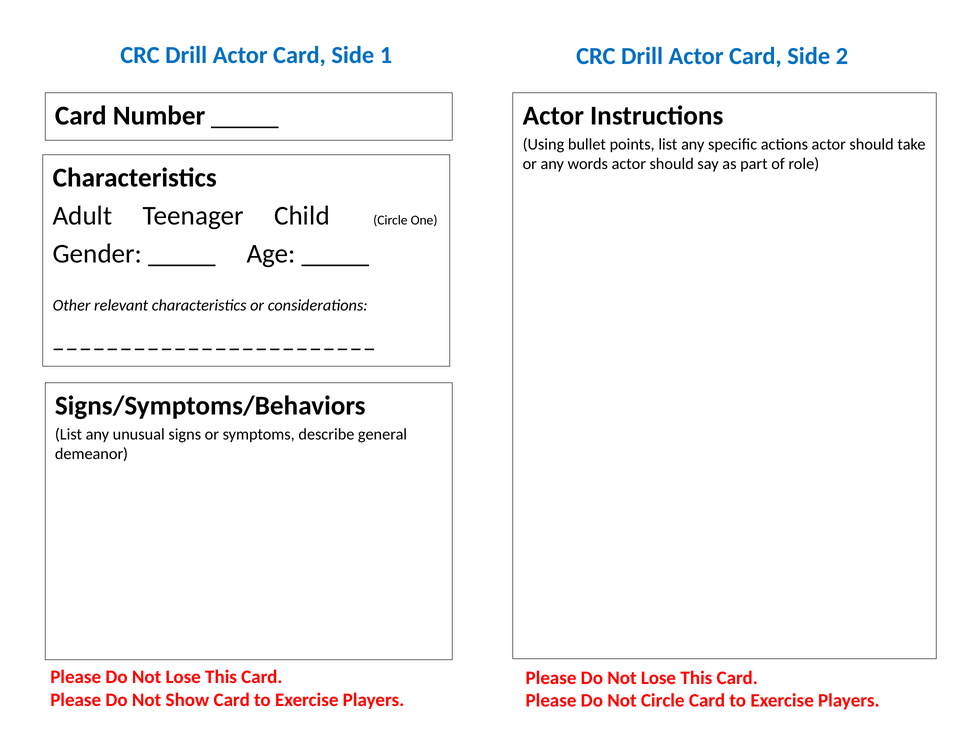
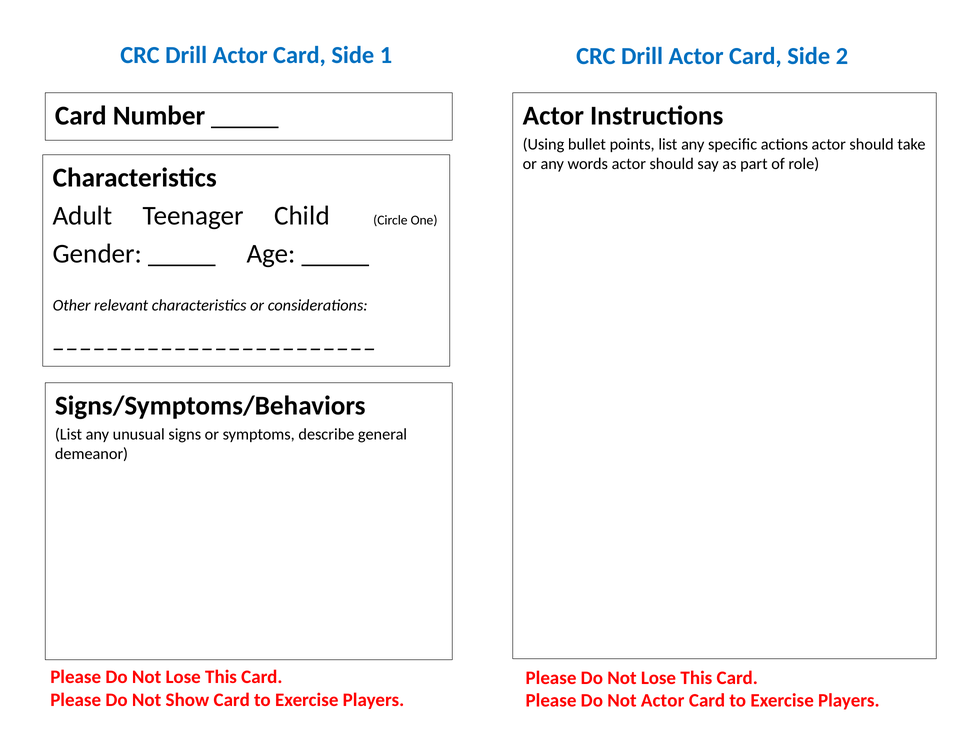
Not Circle: Circle -> Actor
